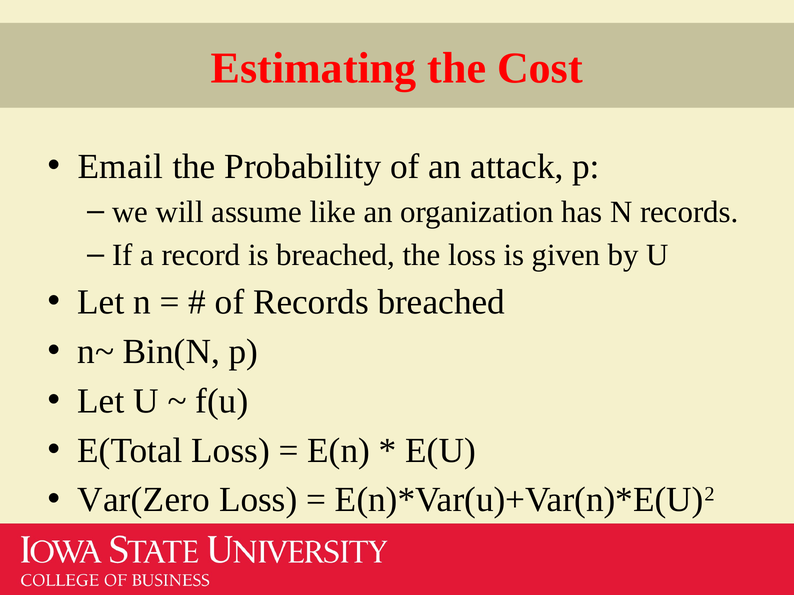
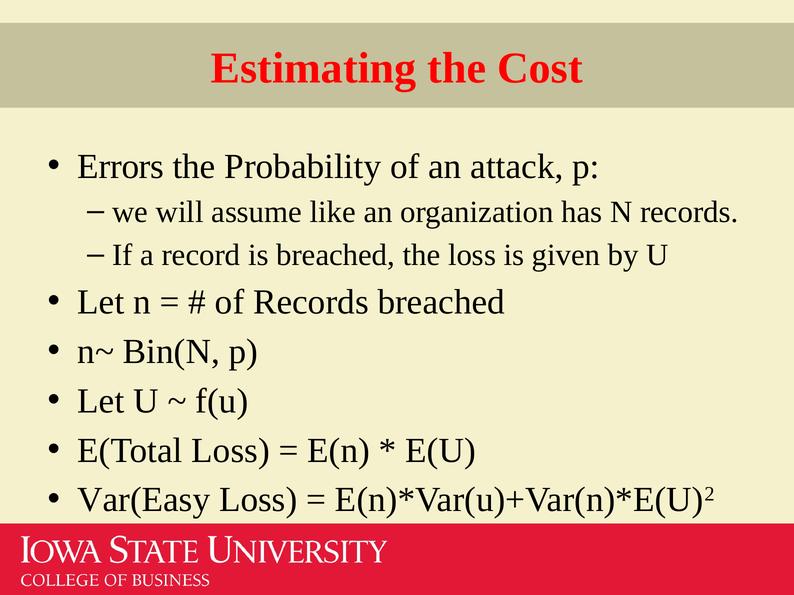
Email: Email -> Errors
Var(Zero: Var(Zero -> Var(Easy
